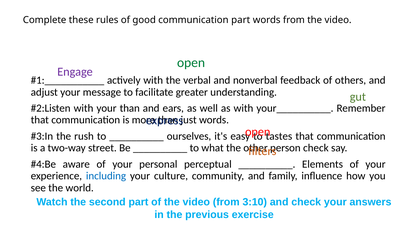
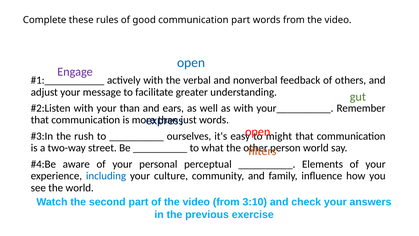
open at (191, 63) colour: green -> blue
tastes: tastes -> might
person check: check -> world
